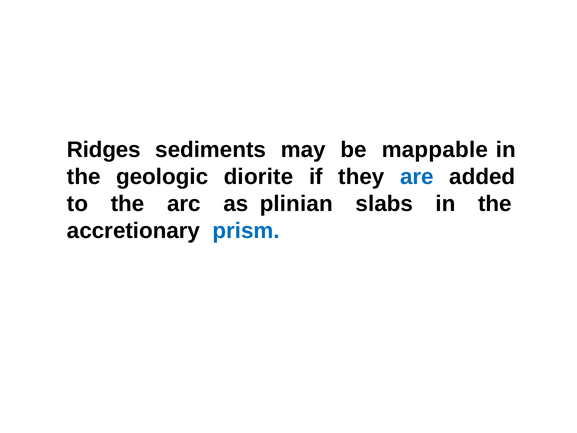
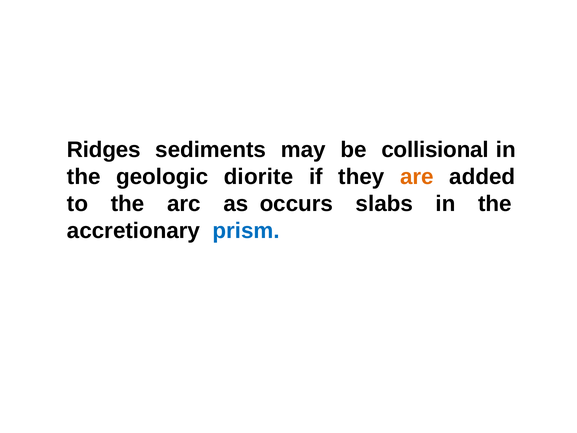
mappable: mappable -> collisional
are colour: blue -> orange
plinian: plinian -> occurs
